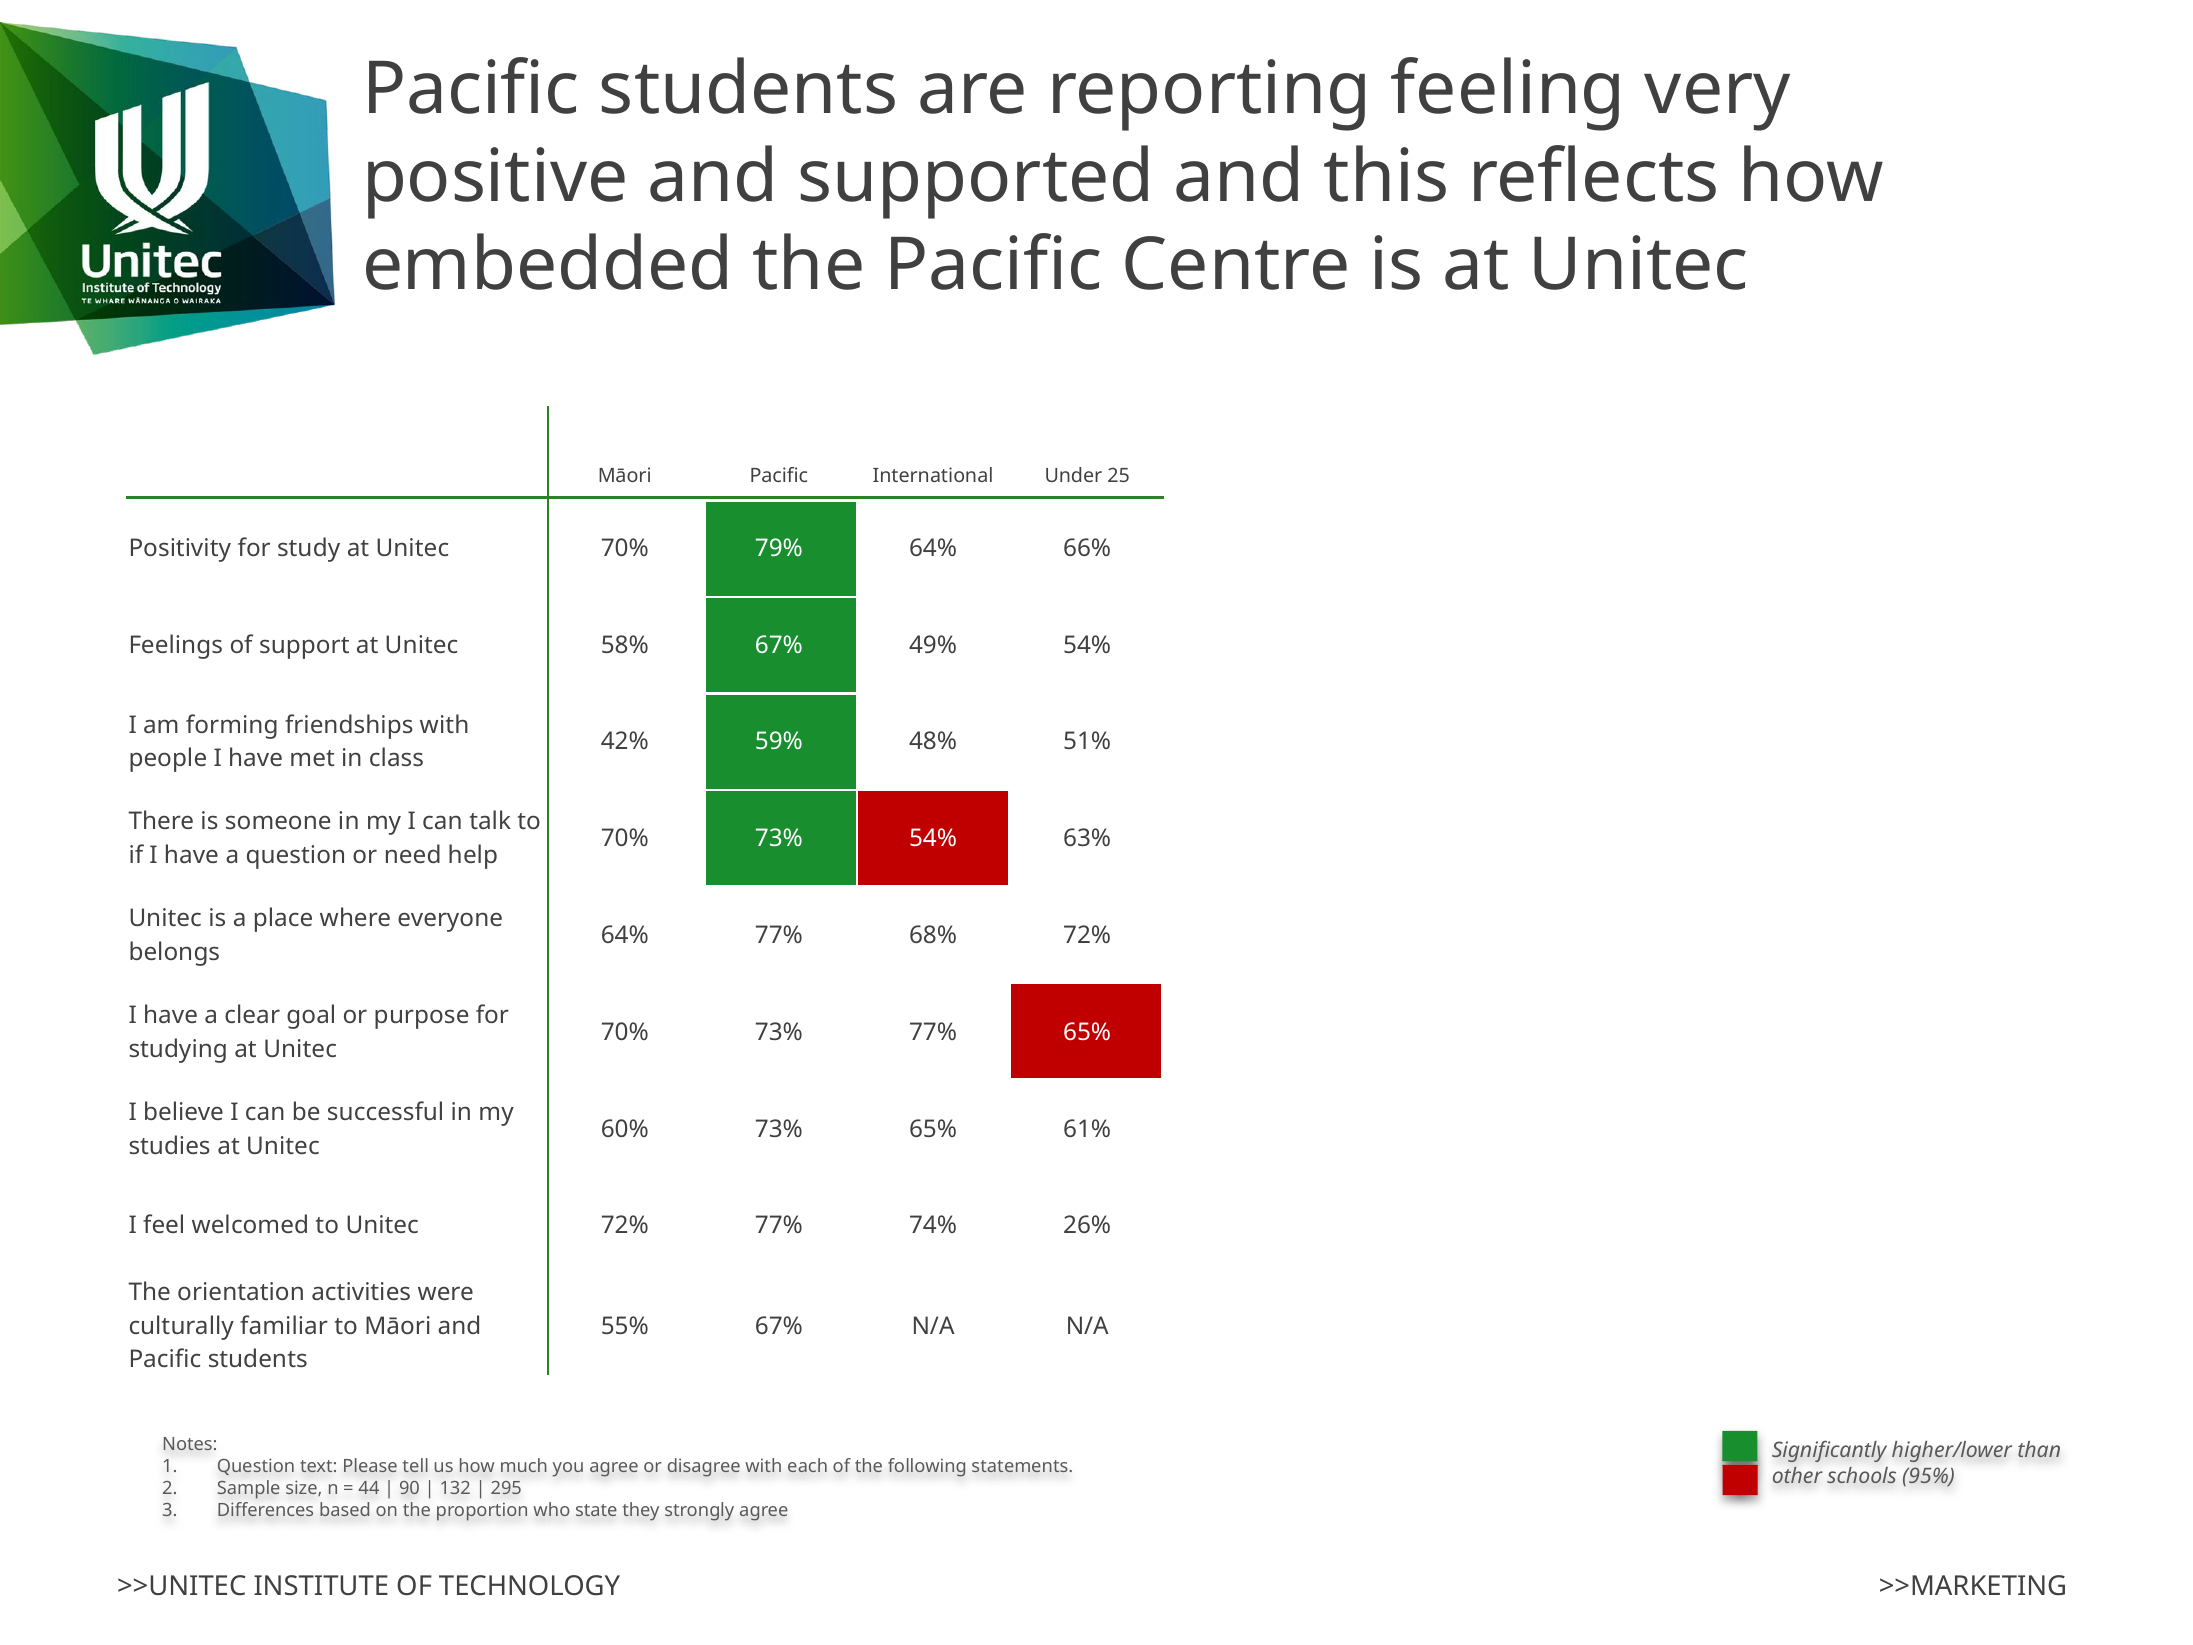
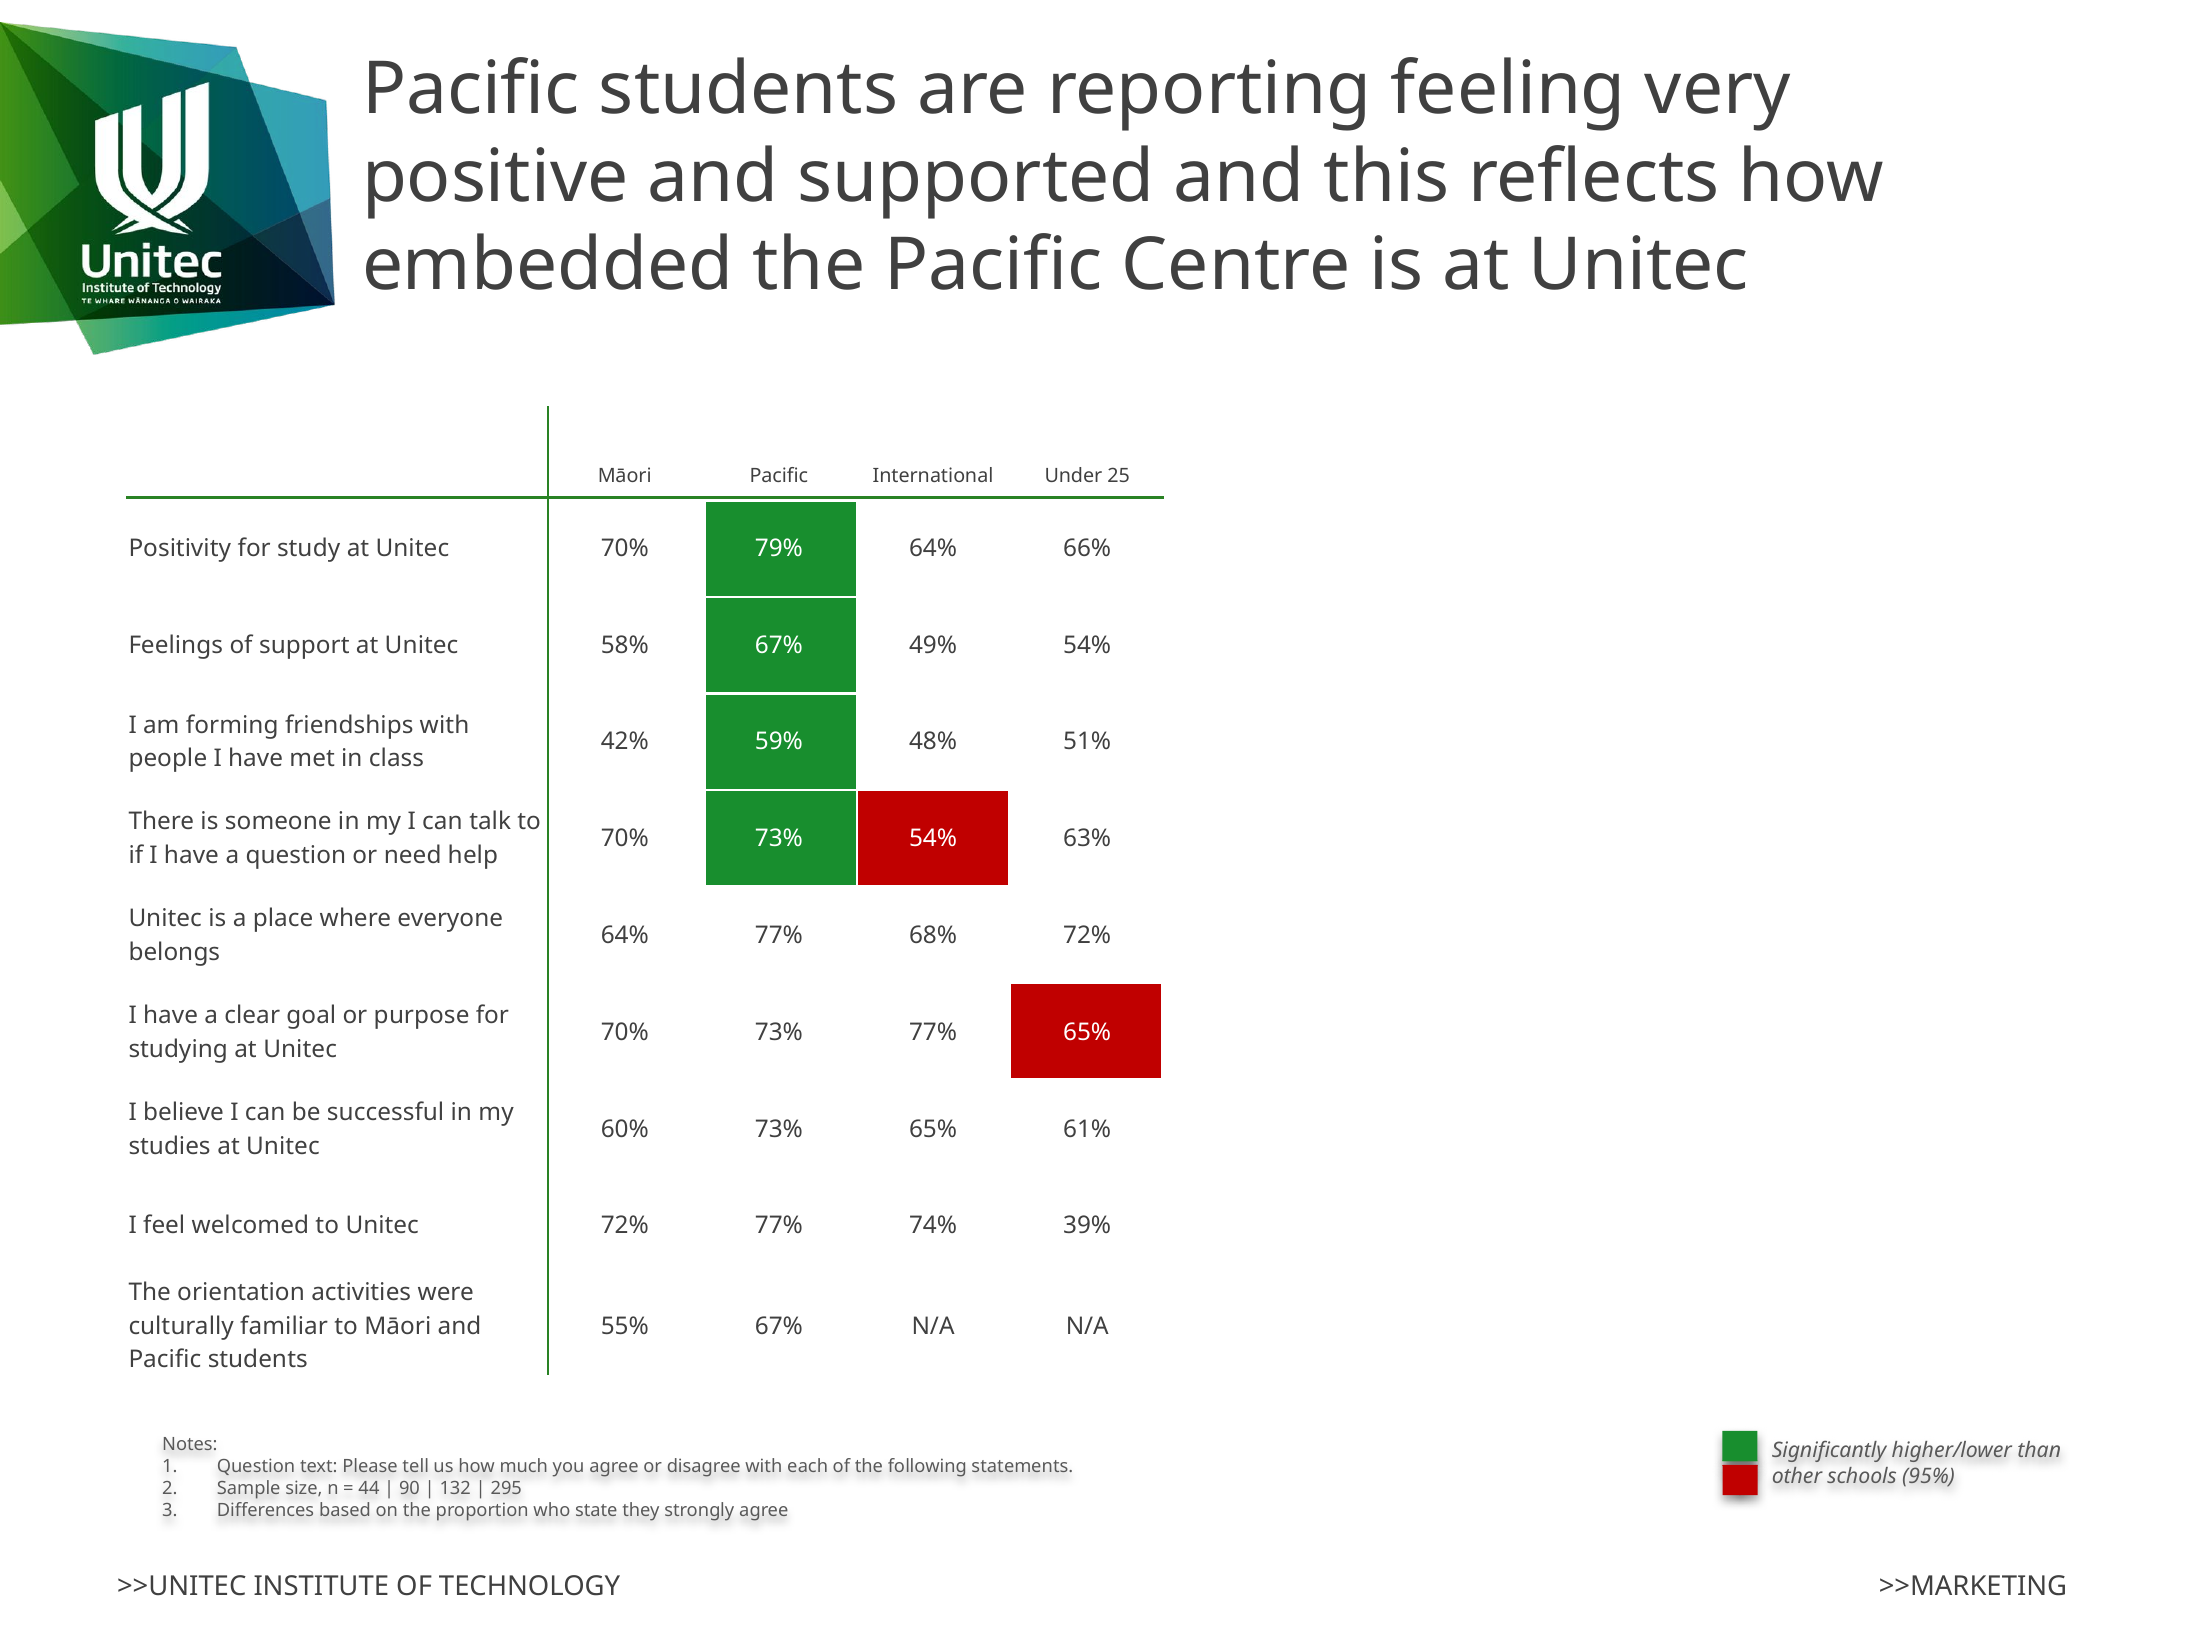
26%: 26% -> 39%
